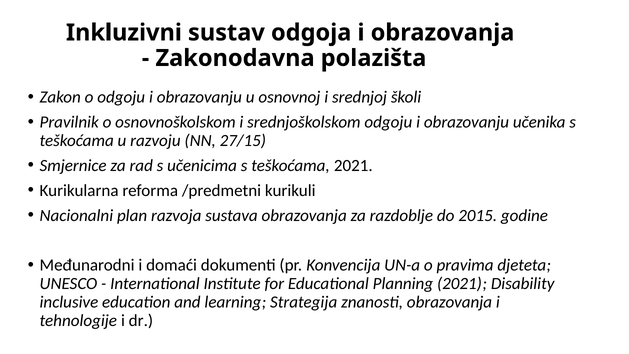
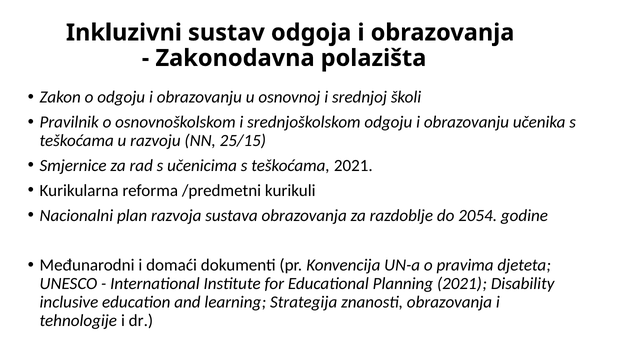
27/15: 27/15 -> 25/15
2015: 2015 -> 2054
